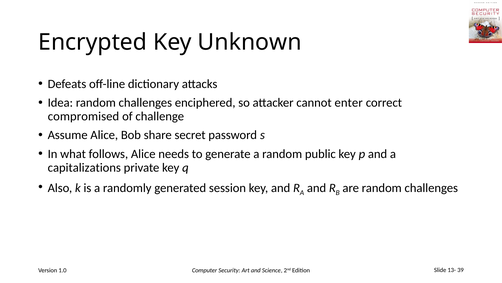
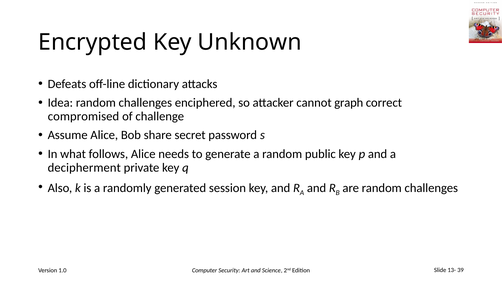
enter: enter -> graph
capitalizations: capitalizations -> decipherment
